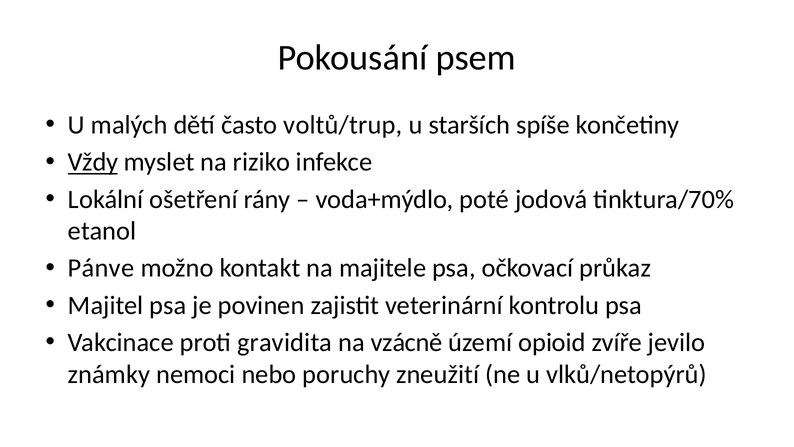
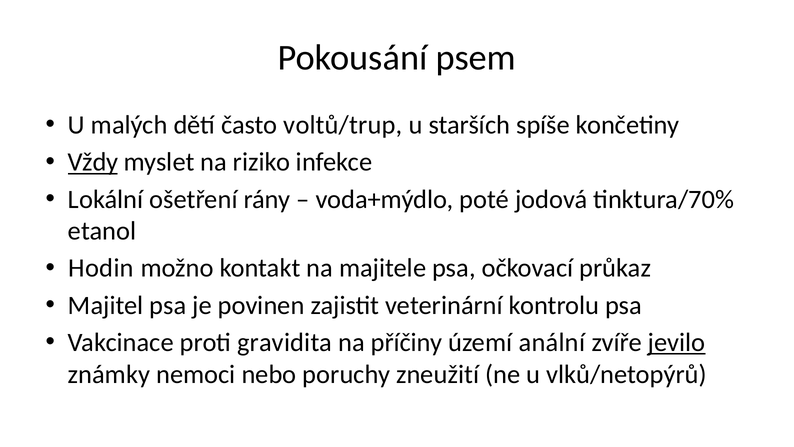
Pánve: Pánve -> Hodin
vzácně: vzácně -> příčiny
opioid: opioid -> anální
jevilo underline: none -> present
